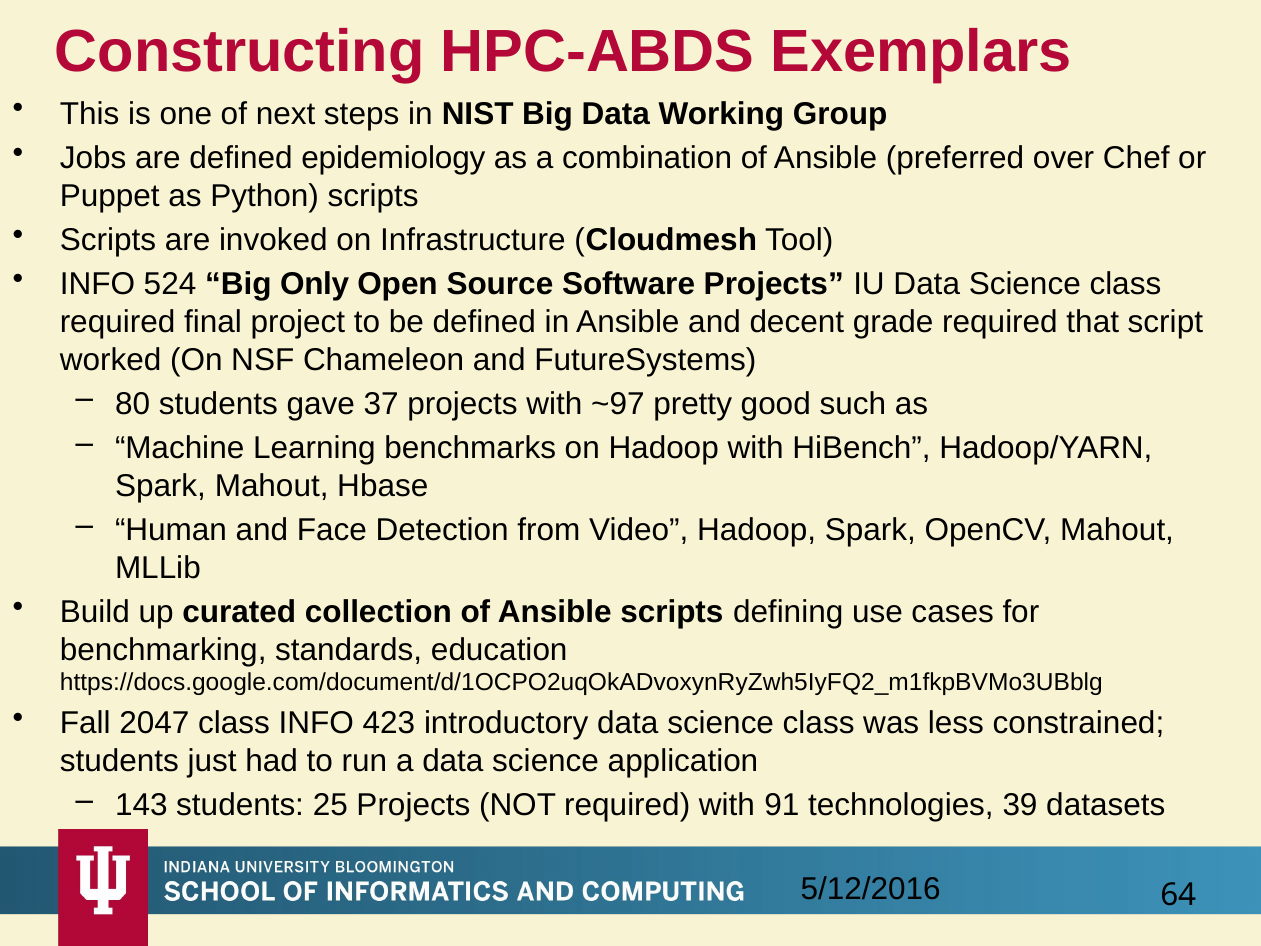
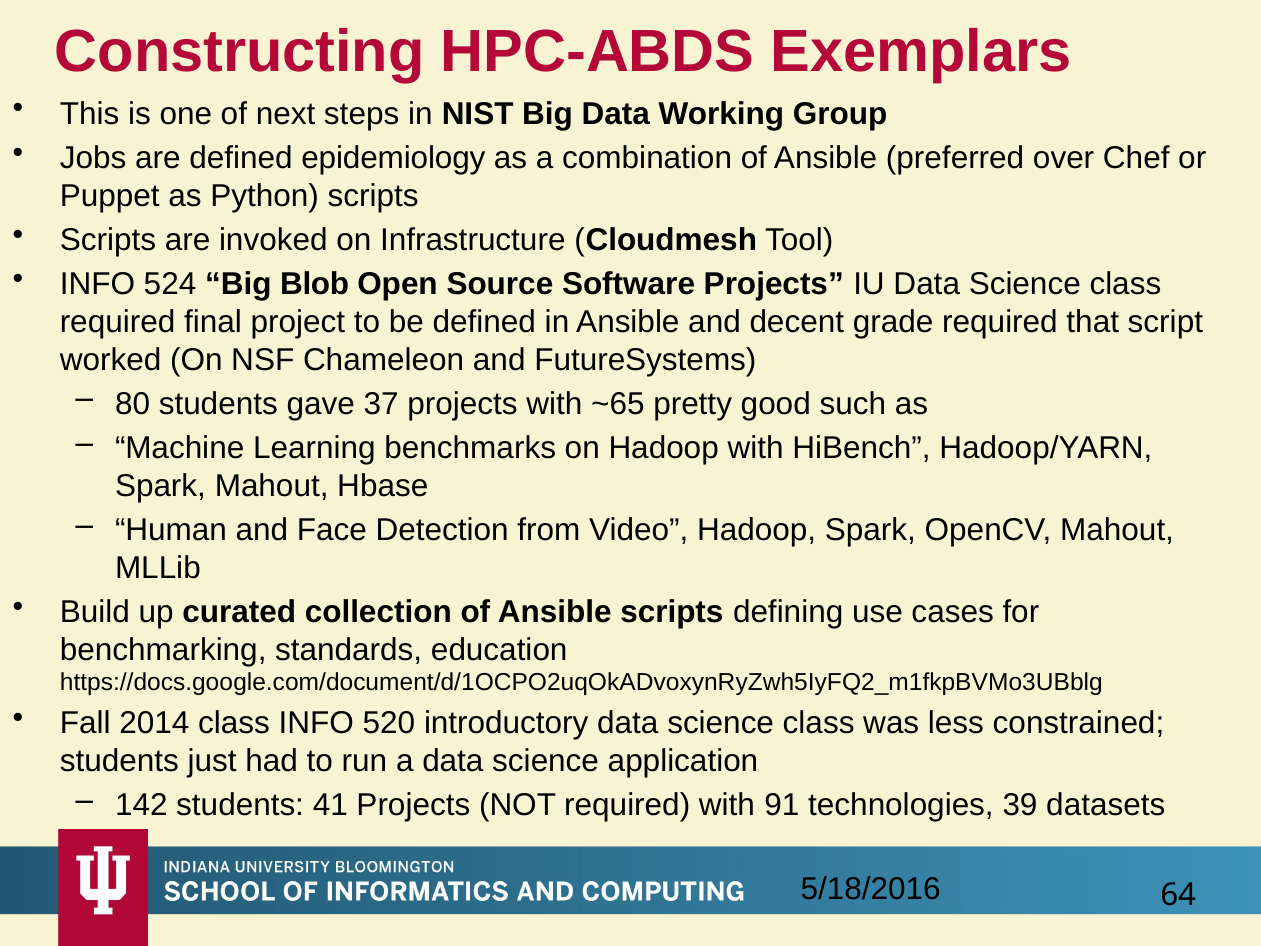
Only: Only -> Blob
~97: ~97 -> ~65
2047: 2047 -> 2014
423: 423 -> 520
143: 143 -> 142
25: 25 -> 41
5/12/2016: 5/12/2016 -> 5/18/2016
